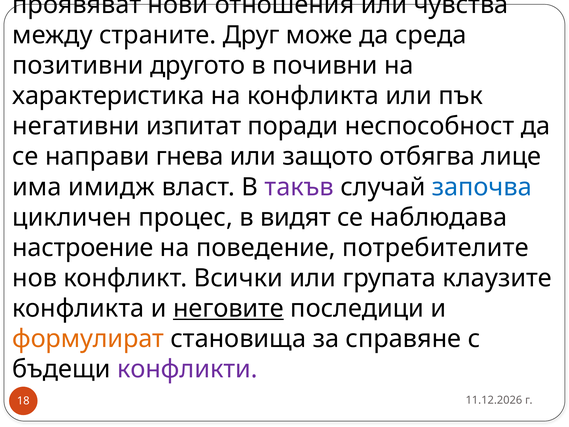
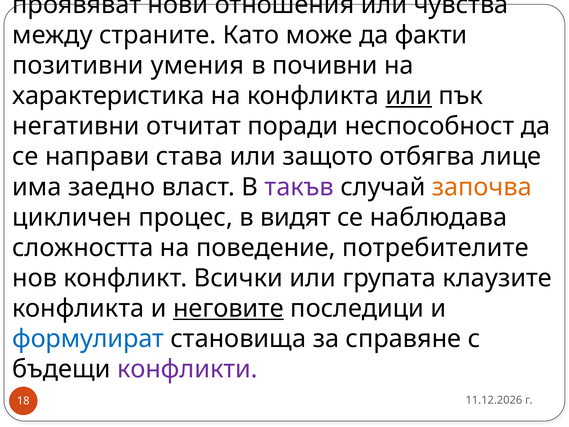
Друг: Друг -> Като
среда: среда -> факти
другото: другото -> умения
или at (409, 96) underline: none -> present
изпитат: изпитат -> отчитат
гнева: гнева -> става
имидж: имидж -> заедно
започва colour: blue -> orange
настроение: настроение -> сложността
формулират colour: orange -> blue
